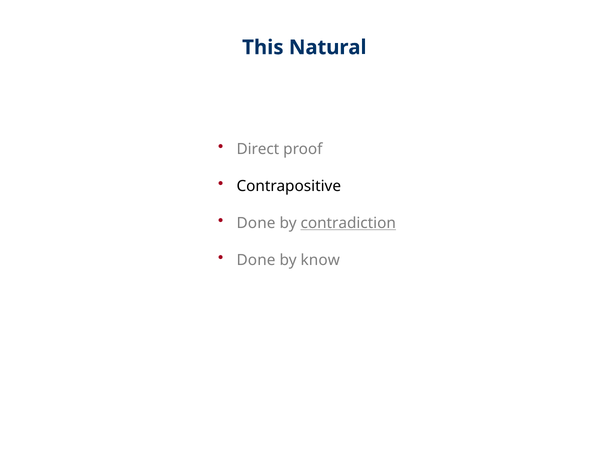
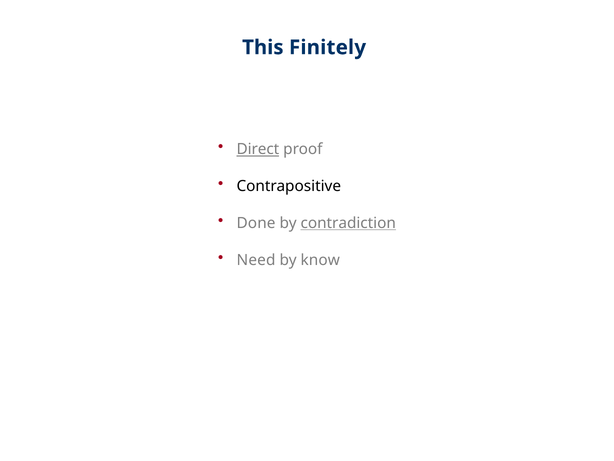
Natural: Natural -> Finitely
Direct underline: none -> present
Done at (256, 260): Done -> Need
